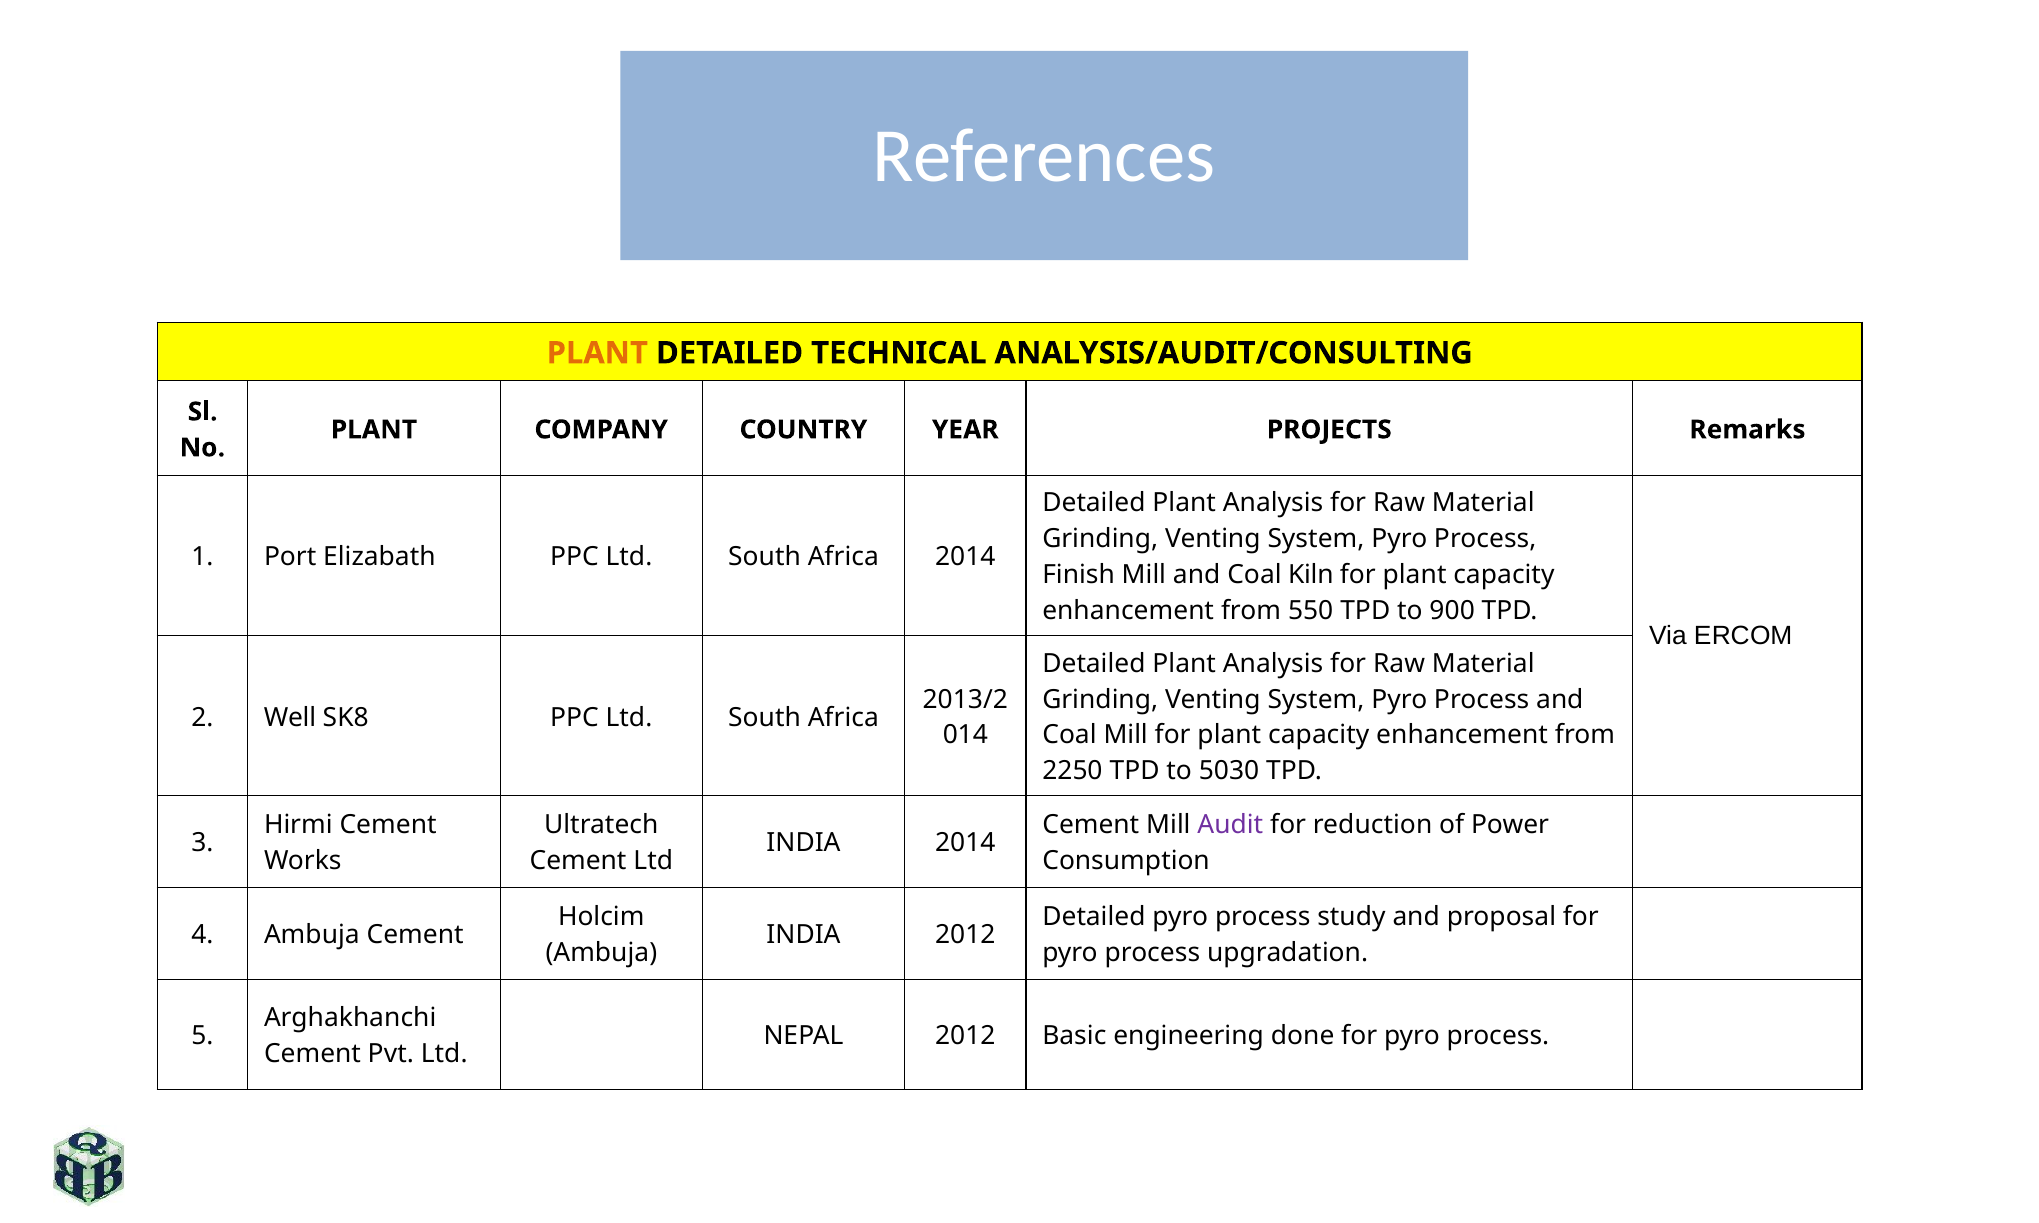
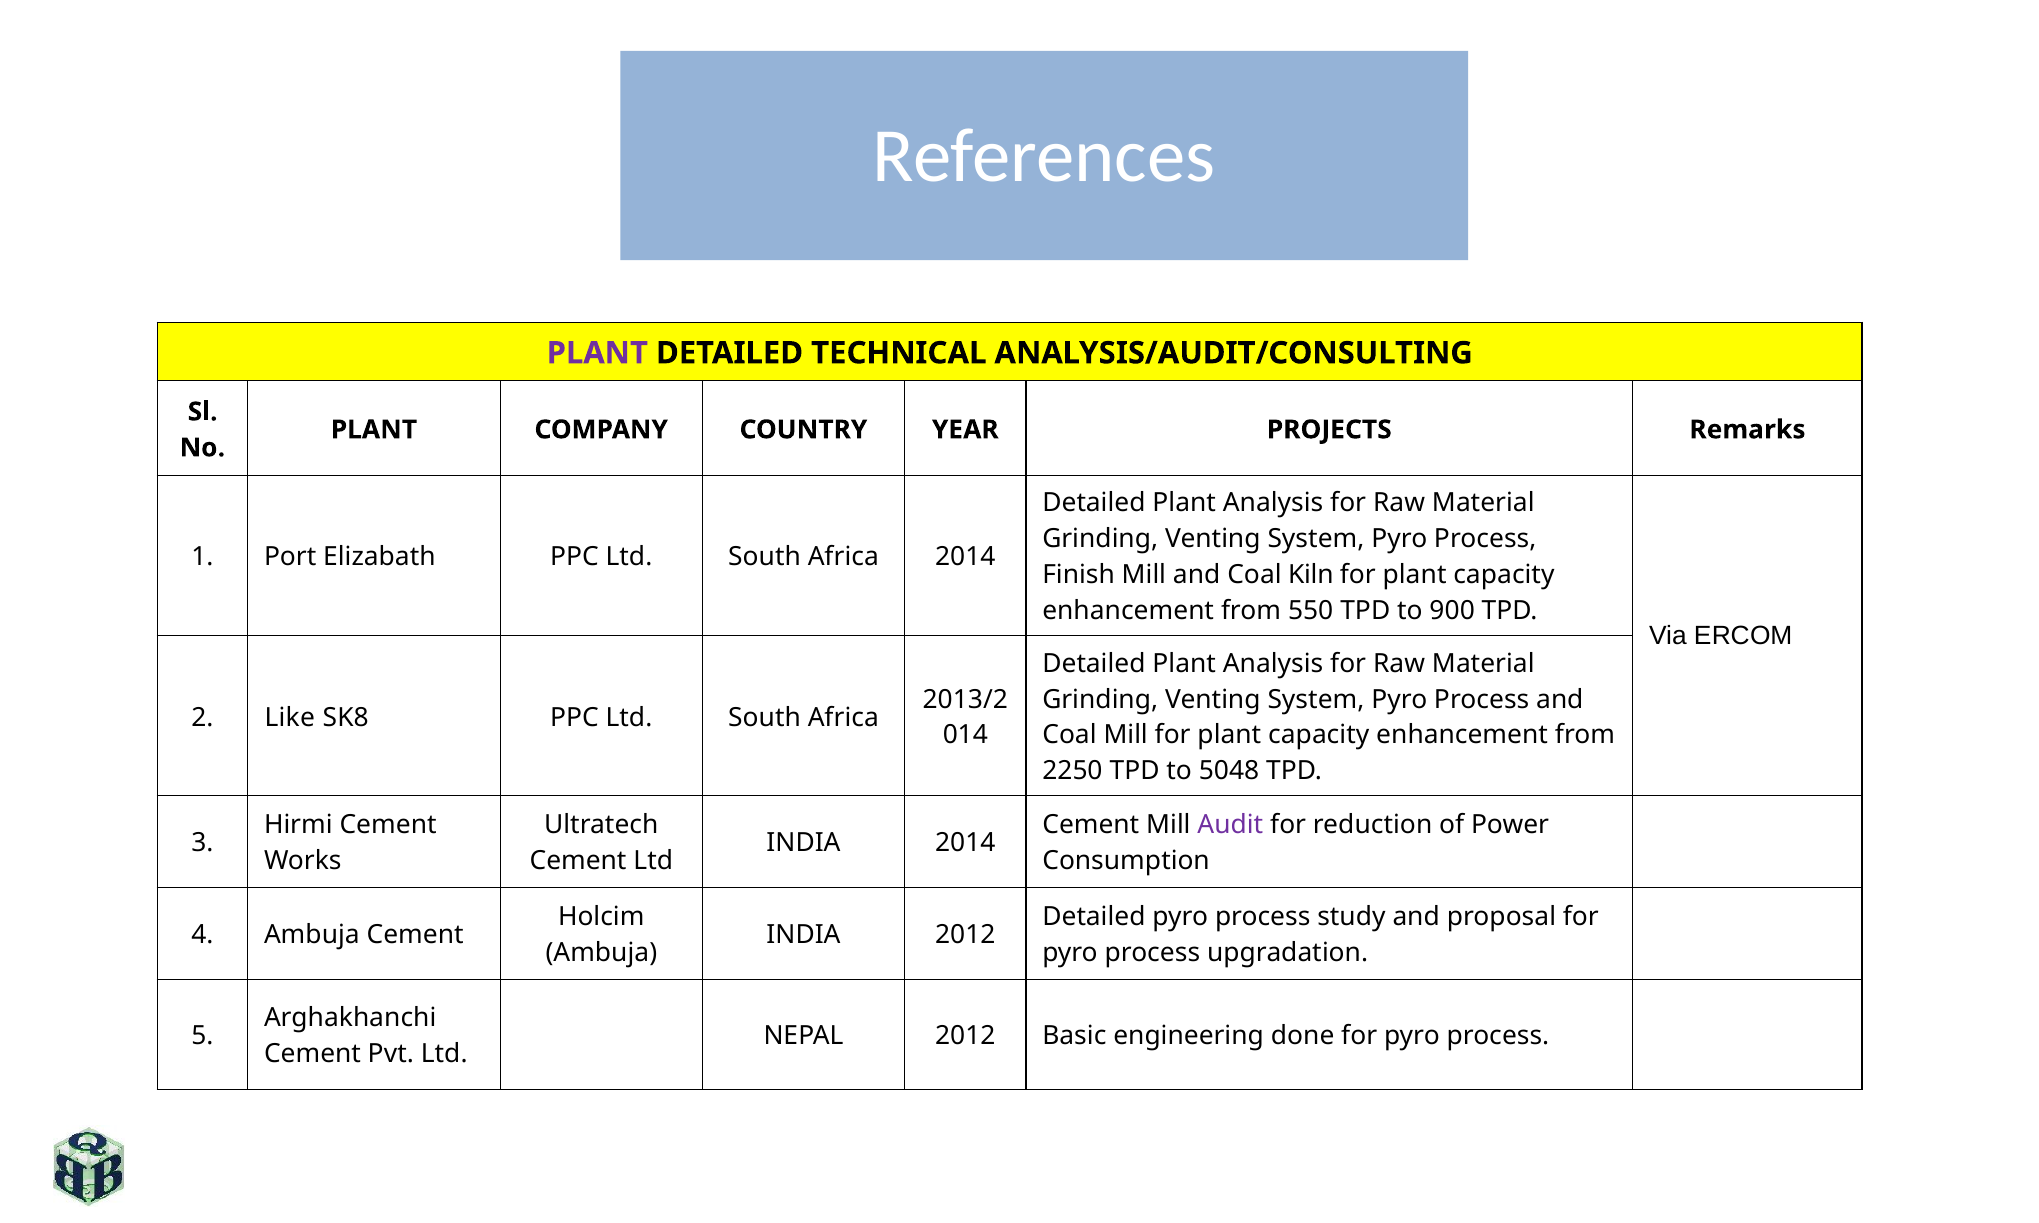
PLANT at (597, 353) colour: orange -> purple
Well: Well -> Like
5030: 5030 -> 5048
